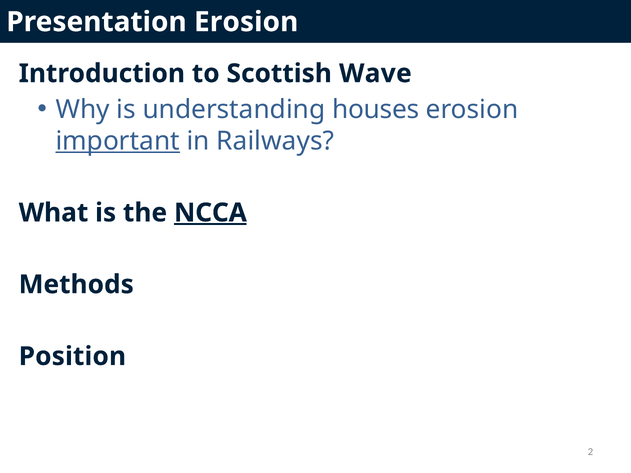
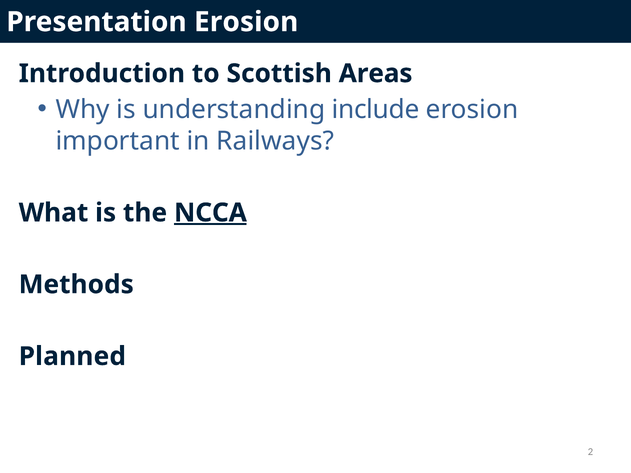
Wave: Wave -> Areas
houses: houses -> include
important underline: present -> none
Position: Position -> Planned
